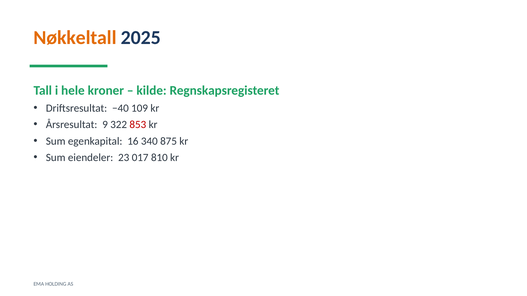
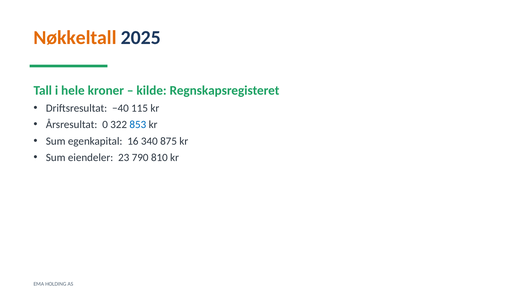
109: 109 -> 115
9: 9 -> 0
853 colour: red -> blue
017: 017 -> 790
